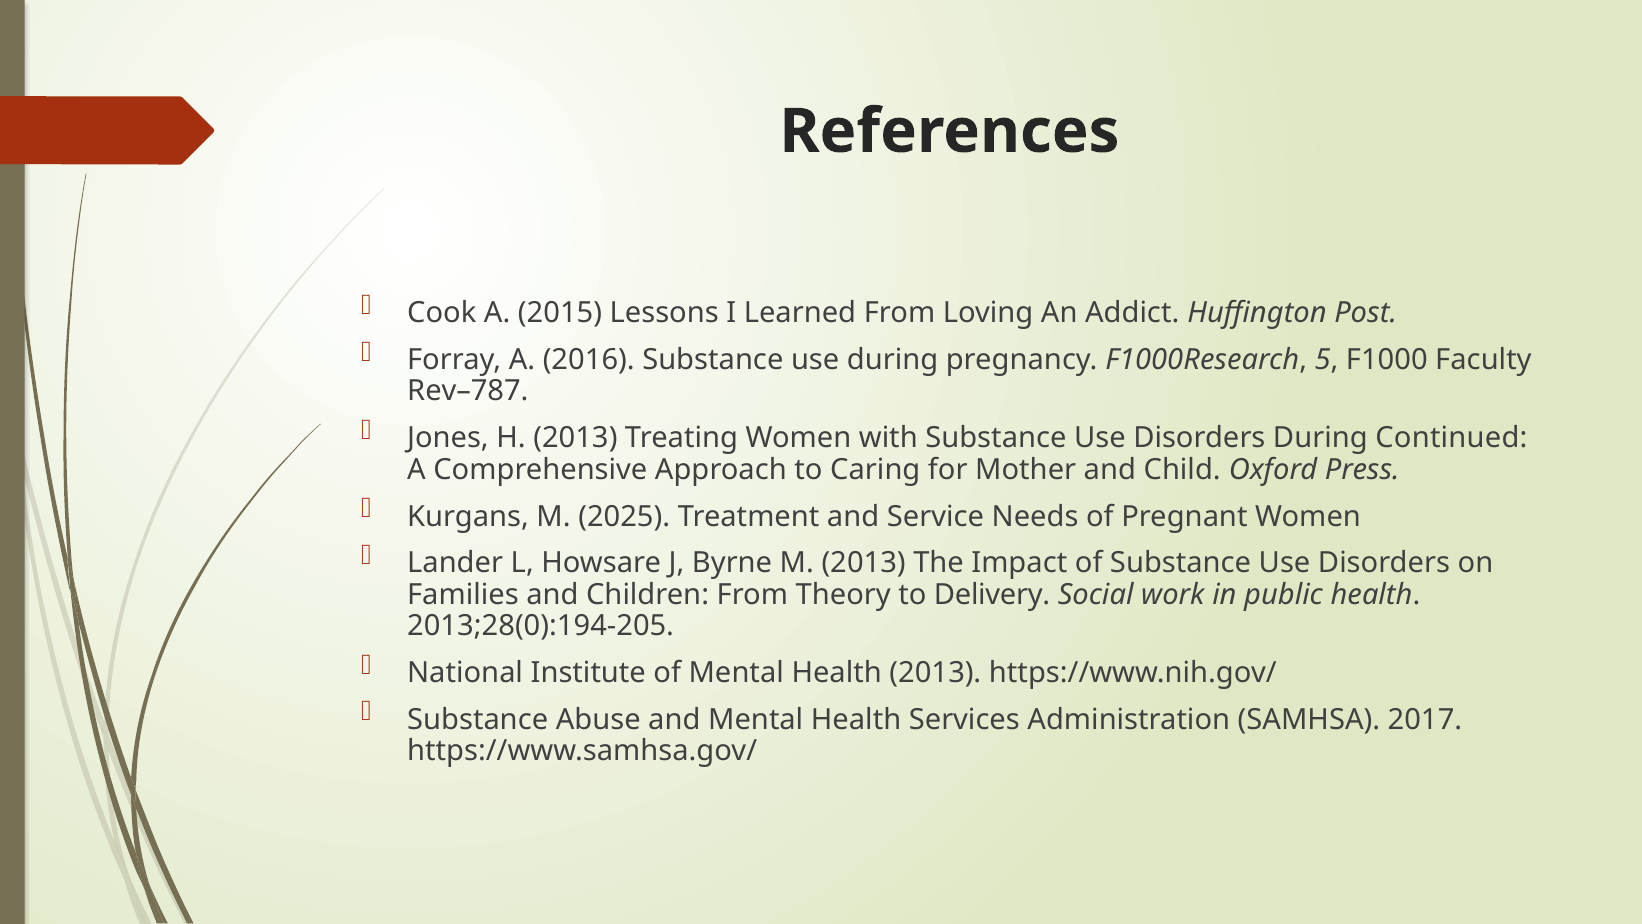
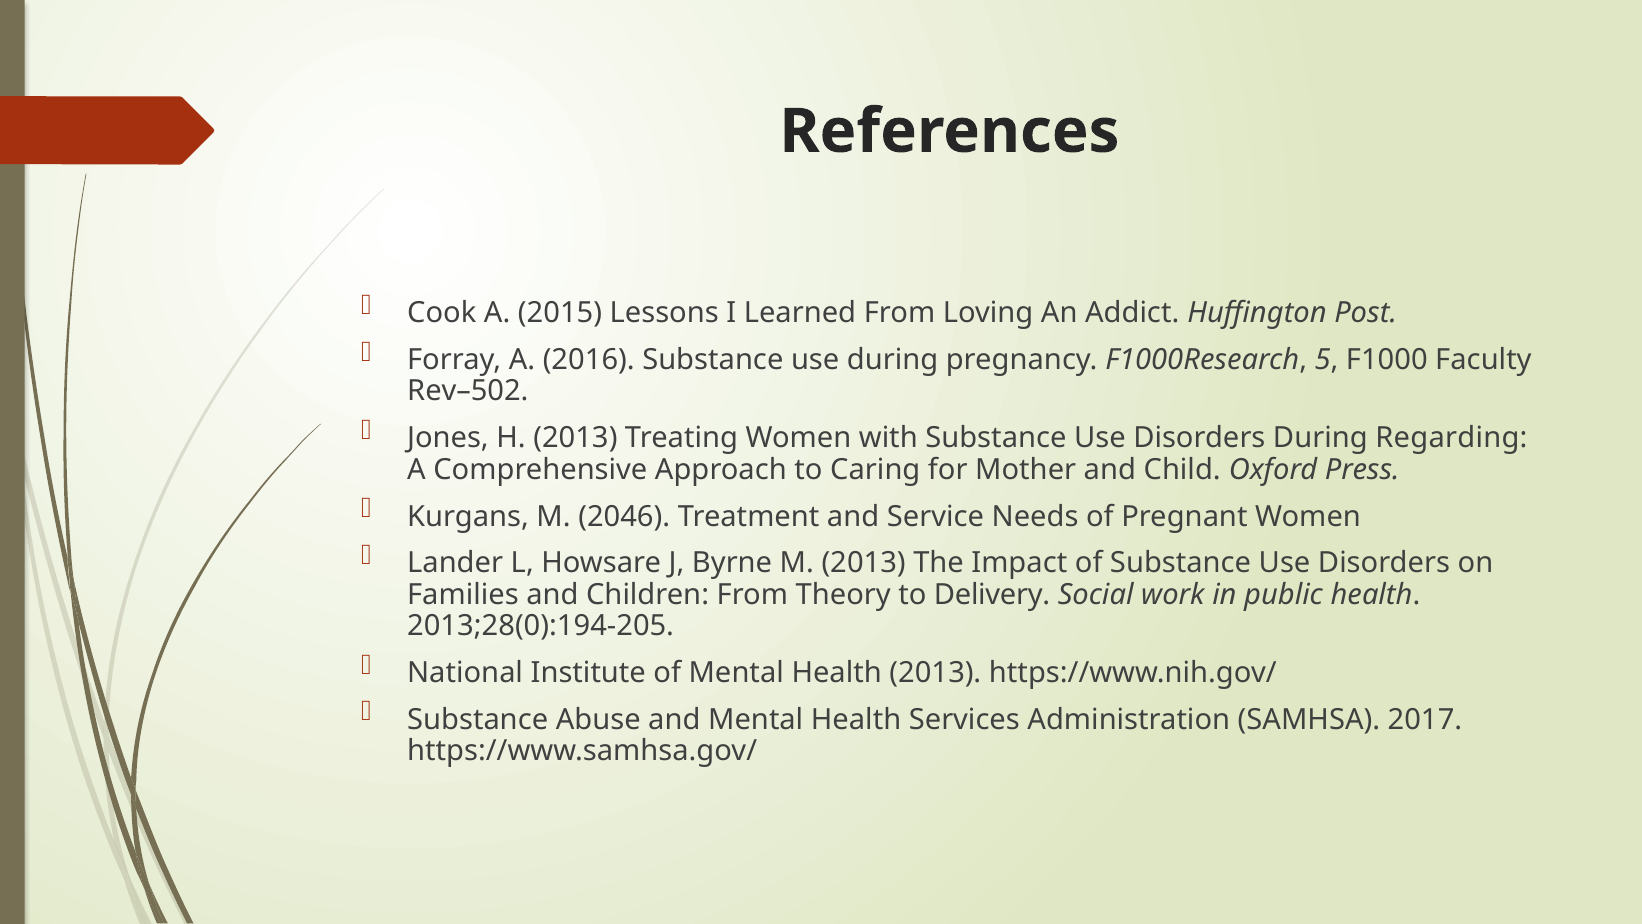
Rev–787: Rev–787 -> Rev–502
Continued: Continued -> Regarding
2025: 2025 -> 2046
